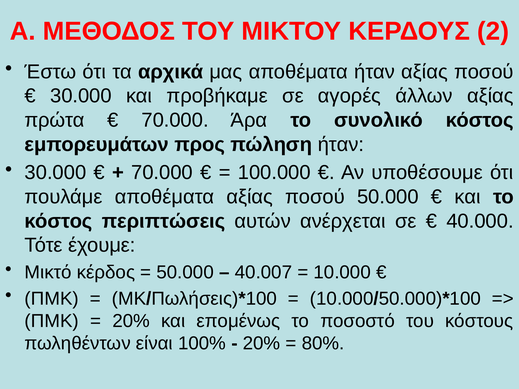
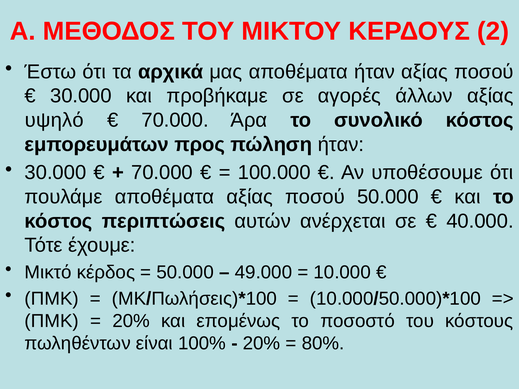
πρώτα: πρώτα -> υψηλό
40.007: 40.007 -> 49.000
